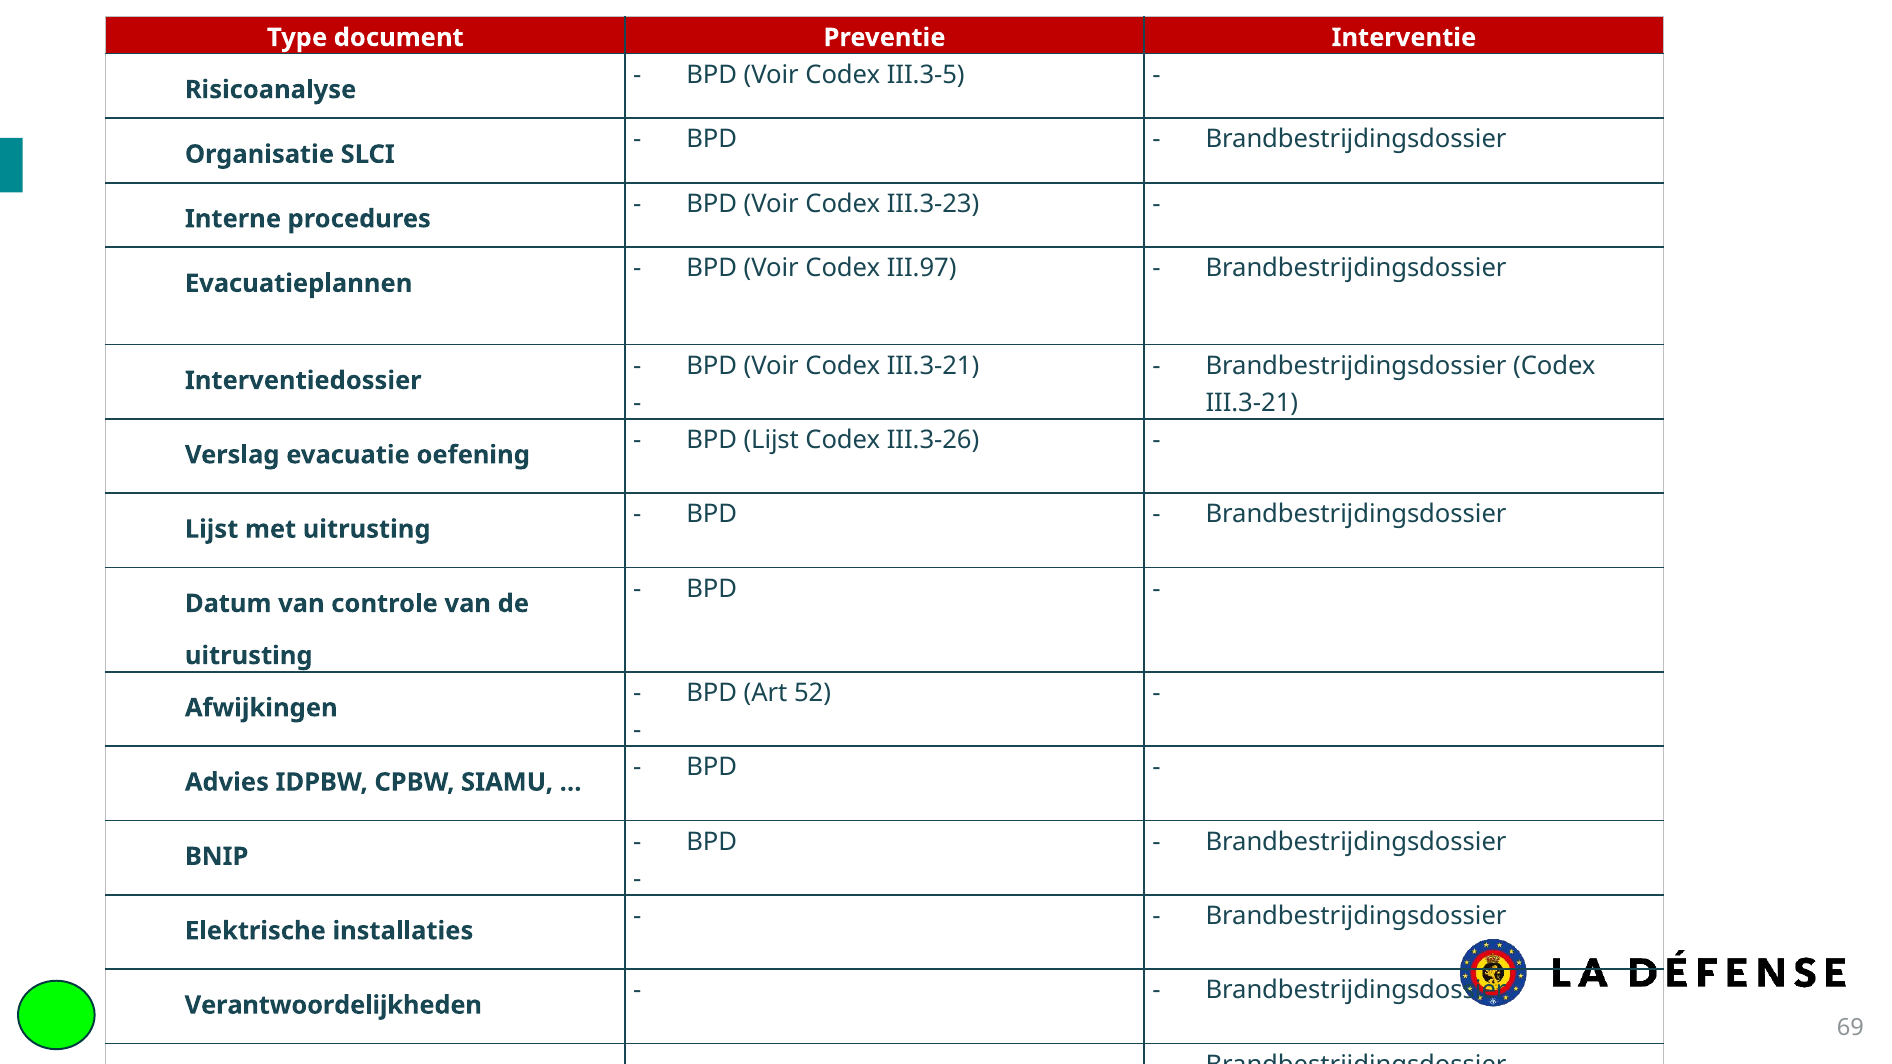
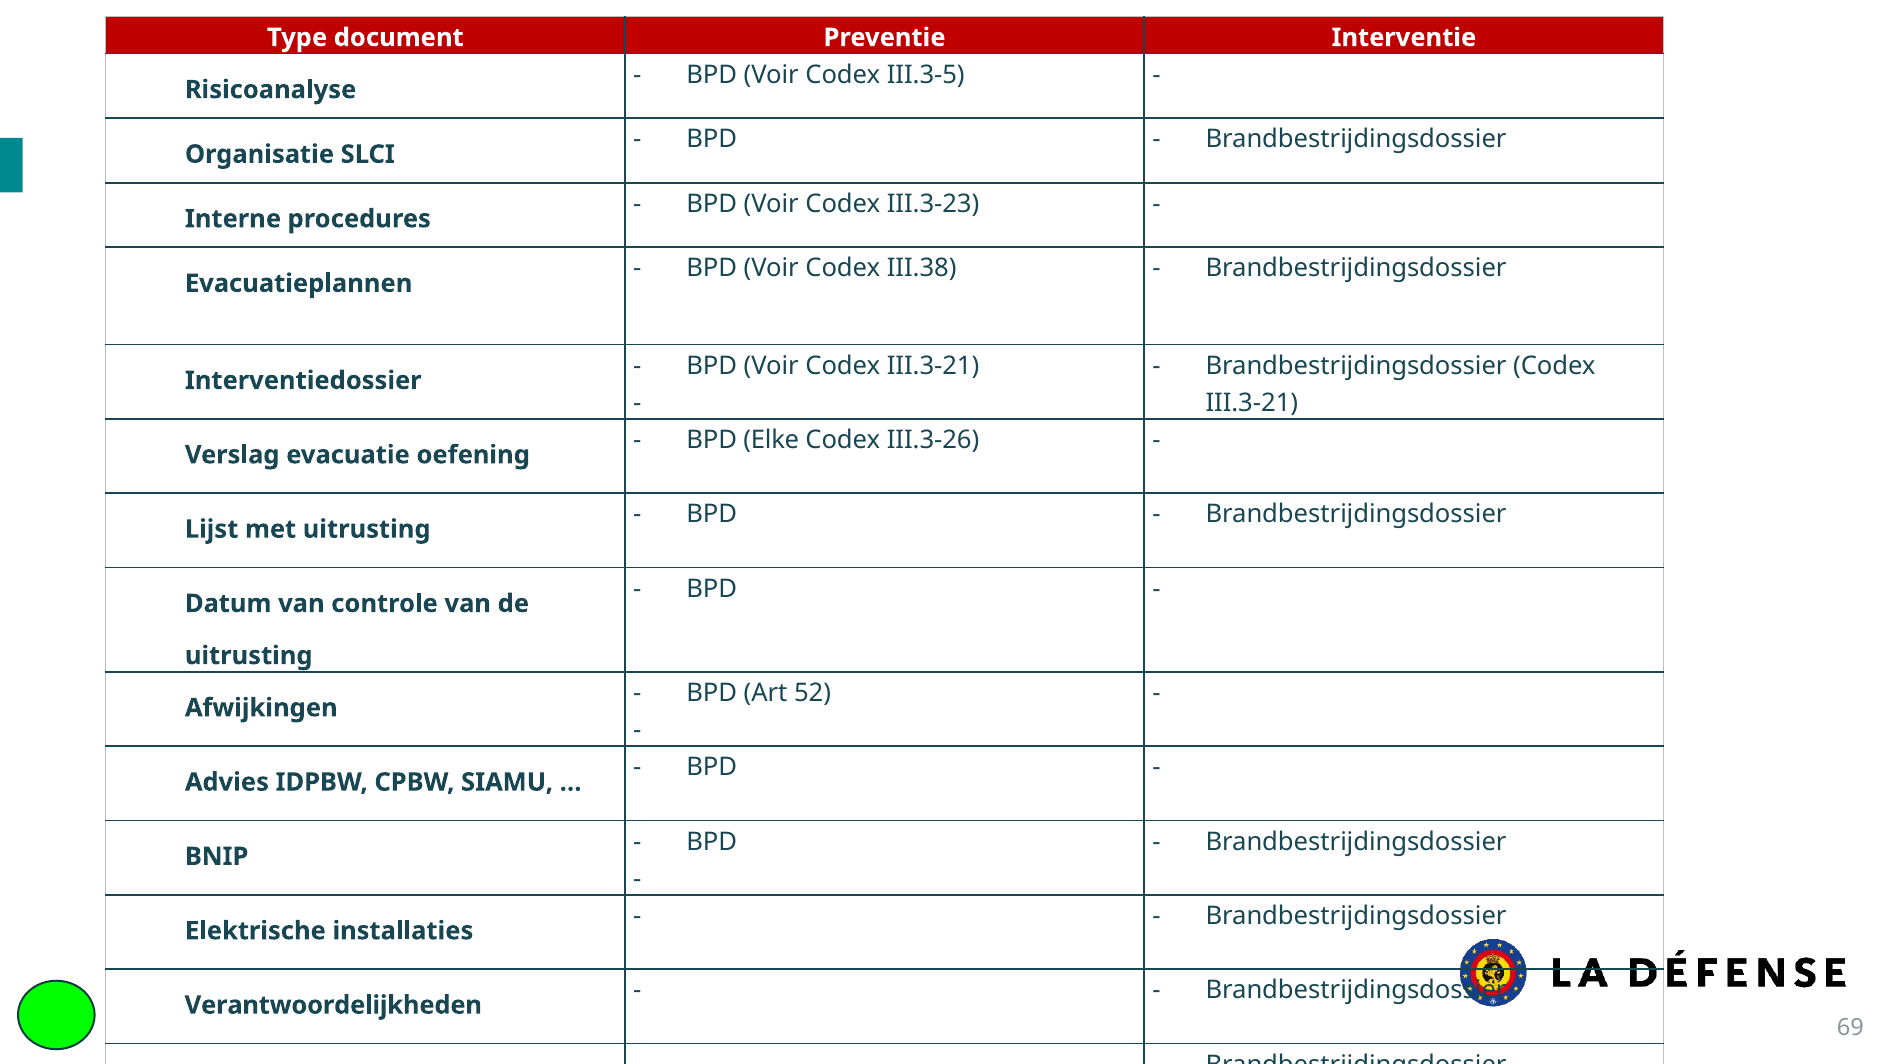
III.97: III.97 -> III.38
BPD Lijst: Lijst -> Elke
